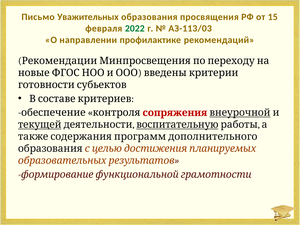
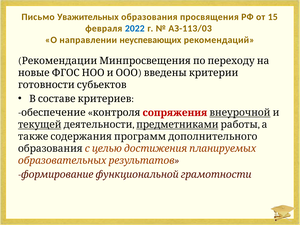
2022 colour: green -> blue
профилактике: профилактике -> неуспевающих
воспитательную: воспитательную -> предметниками
